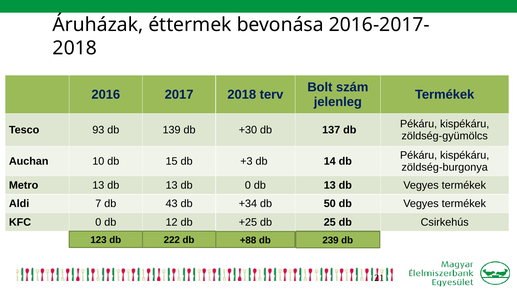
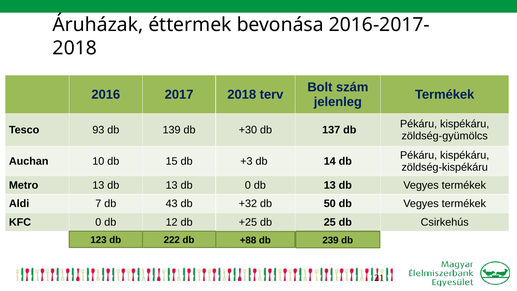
zöldség-burgonya: zöldség-burgonya -> zöldség-kispékáru
+34: +34 -> +32
